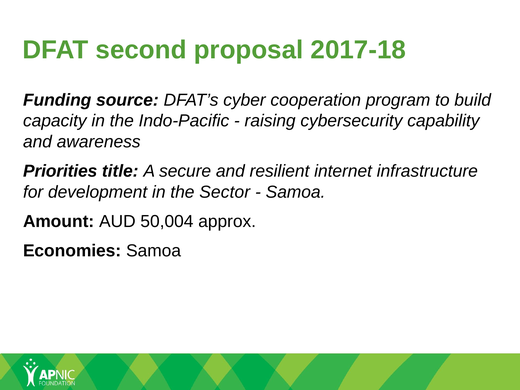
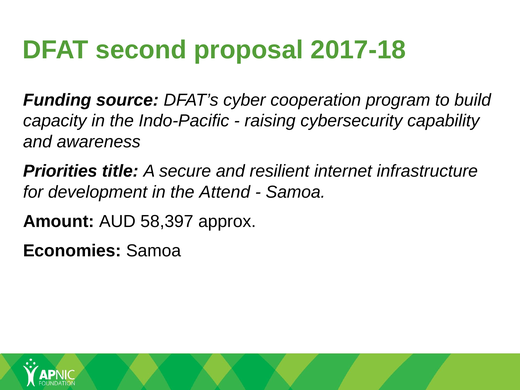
Sector: Sector -> Attend
50,004: 50,004 -> 58,397
